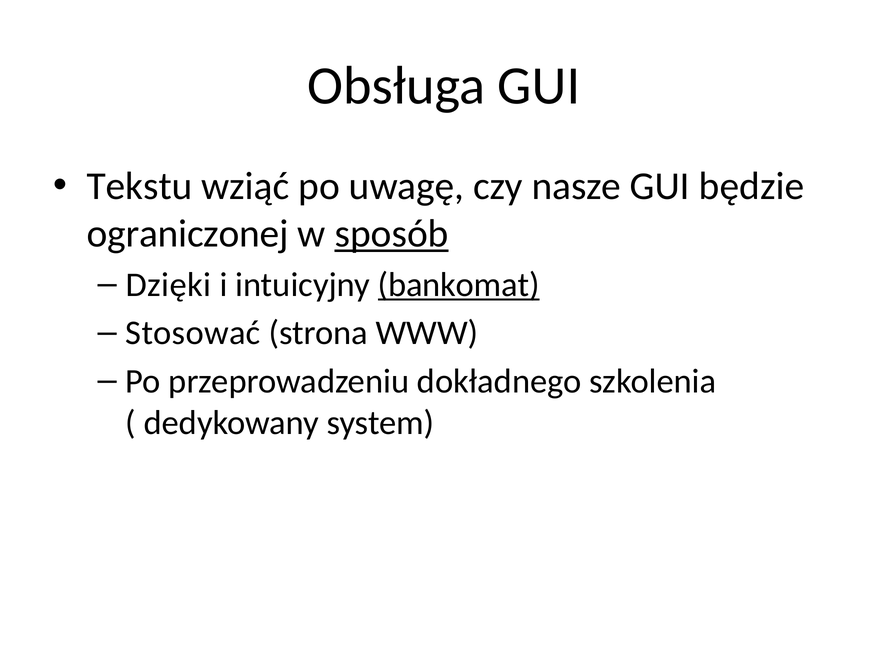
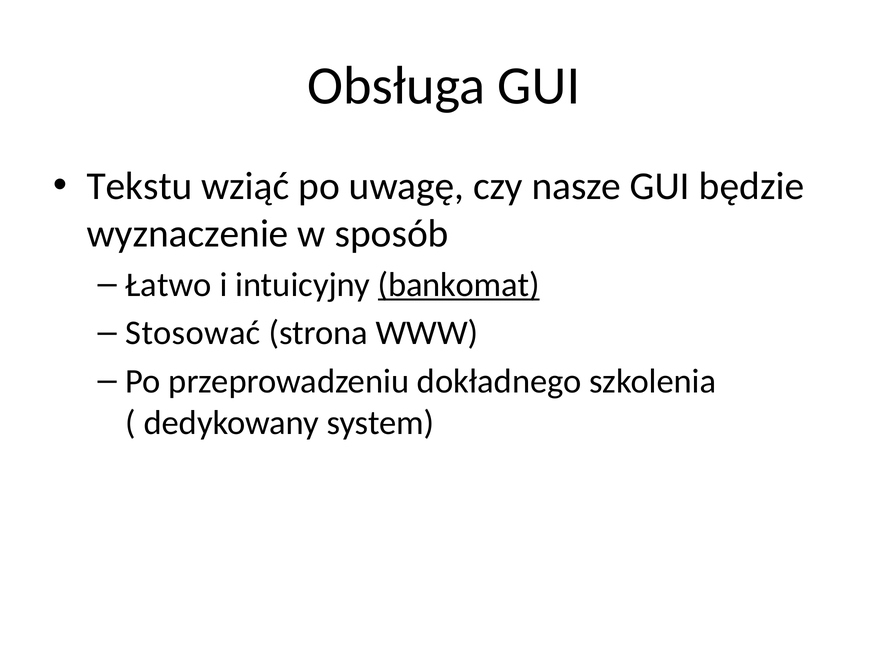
ograniczonej: ograniczonej -> wyznaczenie
sposób underline: present -> none
Dzięki: Dzięki -> Łatwo
